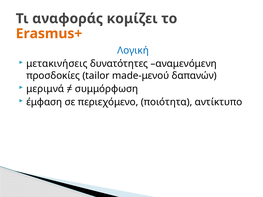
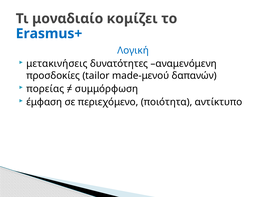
αναφοράς: αναφοράς -> μοναδιαίο
Erasmus+ colour: orange -> blue
μεριμνά: μεριμνά -> πορείας
